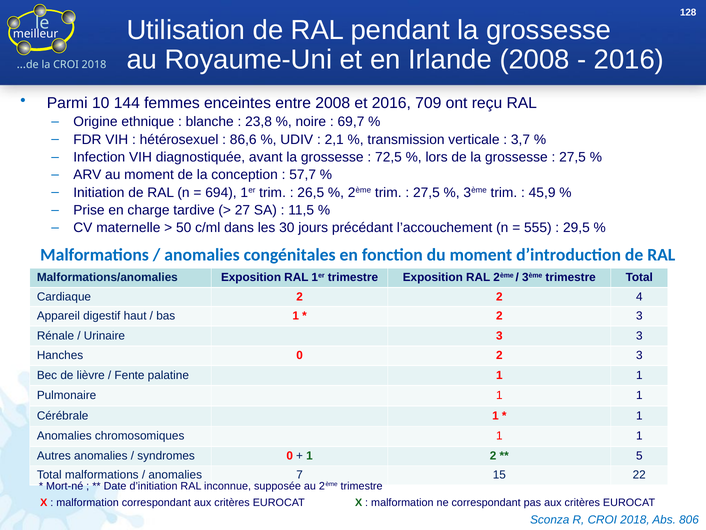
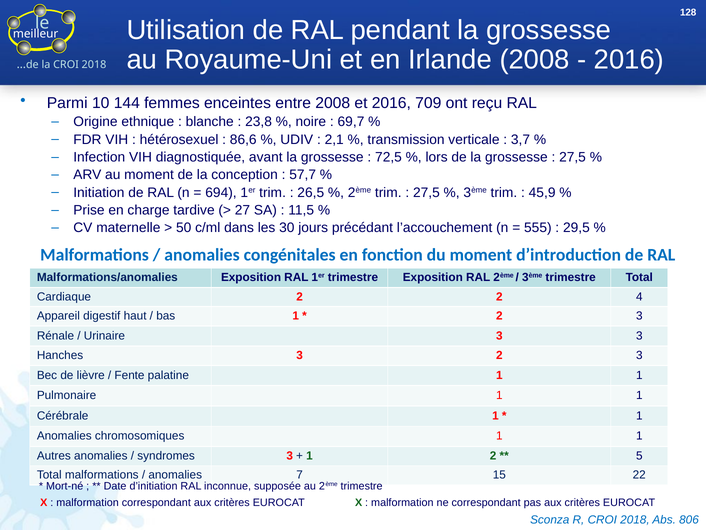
Hanches 0: 0 -> 3
syndromes 0: 0 -> 3
